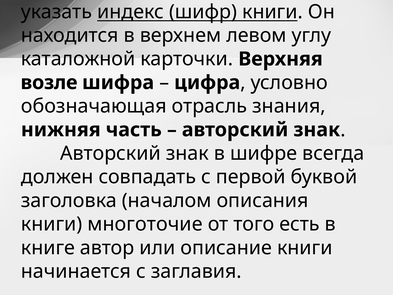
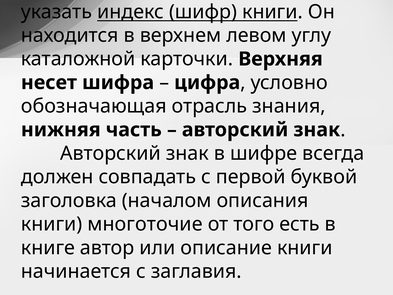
возле: возле -> несет
